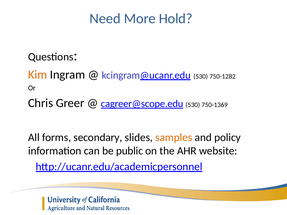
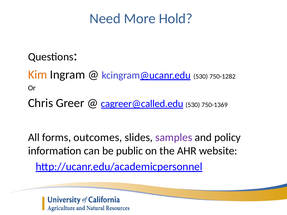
cagreer@scope.edu: cagreer@scope.edu -> cagreer@called.edu
secondary: secondary -> outcomes
samples colour: orange -> purple
